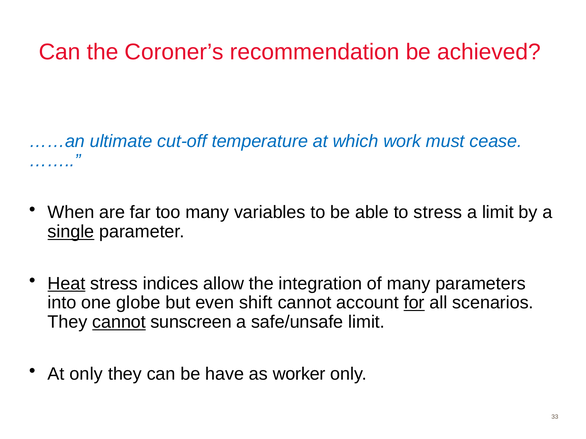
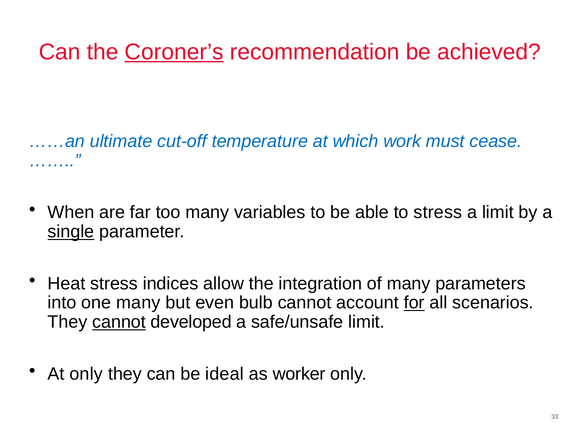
Coroner’s underline: none -> present
Heat underline: present -> none
one globe: globe -> many
shift: shift -> bulb
sunscreen: sunscreen -> developed
have: have -> ideal
